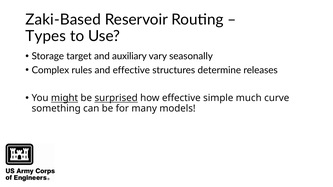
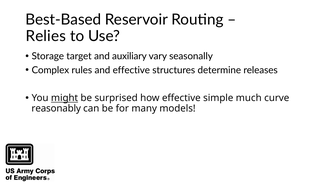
Zaki-Based: Zaki-Based -> Best-Based
Types: Types -> Relies
surprised underline: present -> none
something: something -> reasonably
